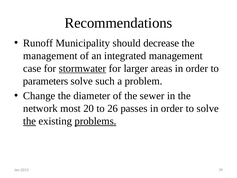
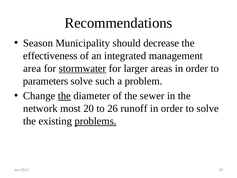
Runoff: Runoff -> Season
management at (50, 56): management -> effectiveness
case: case -> area
the at (64, 96) underline: none -> present
passes: passes -> runoff
the at (30, 121) underline: present -> none
